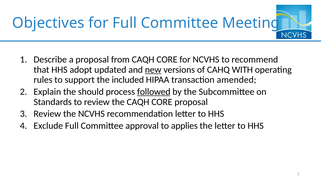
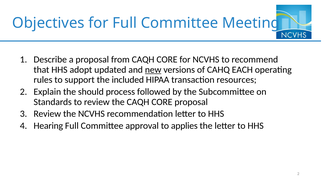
WITH: WITH -> EACH
amended: amended -> resources
followed underline: present -> none
Exclude: Exclude -> Hearing
